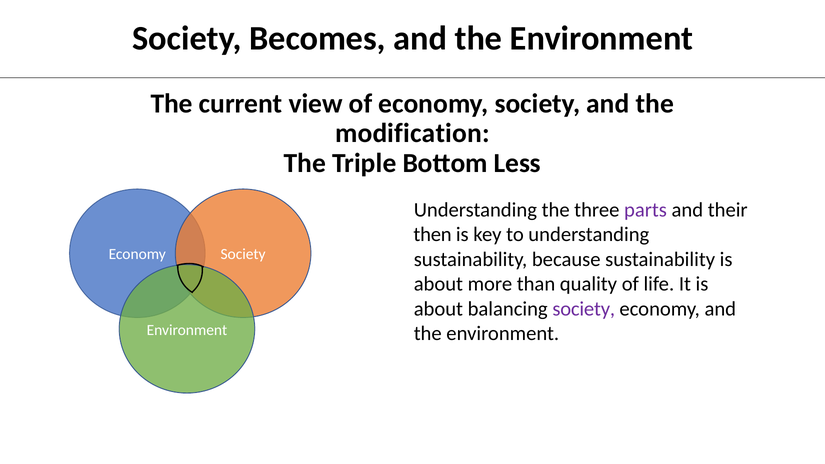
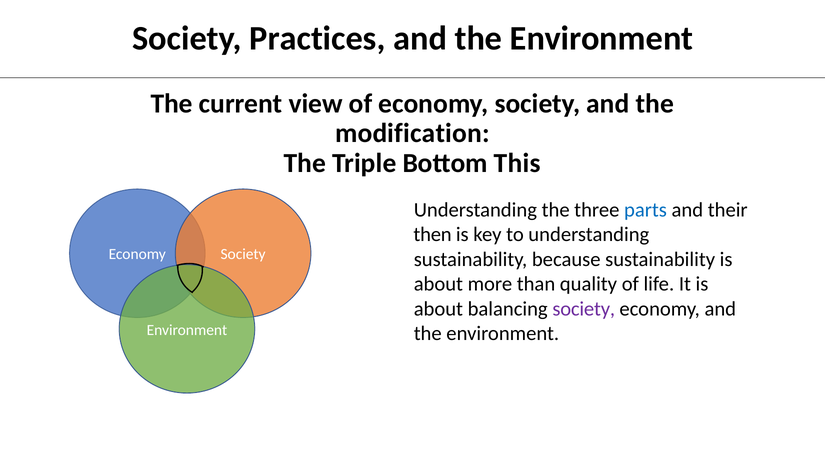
Becomes: Becomes -> Practices
Less: Less -> This
parts colour: purple -> blue
